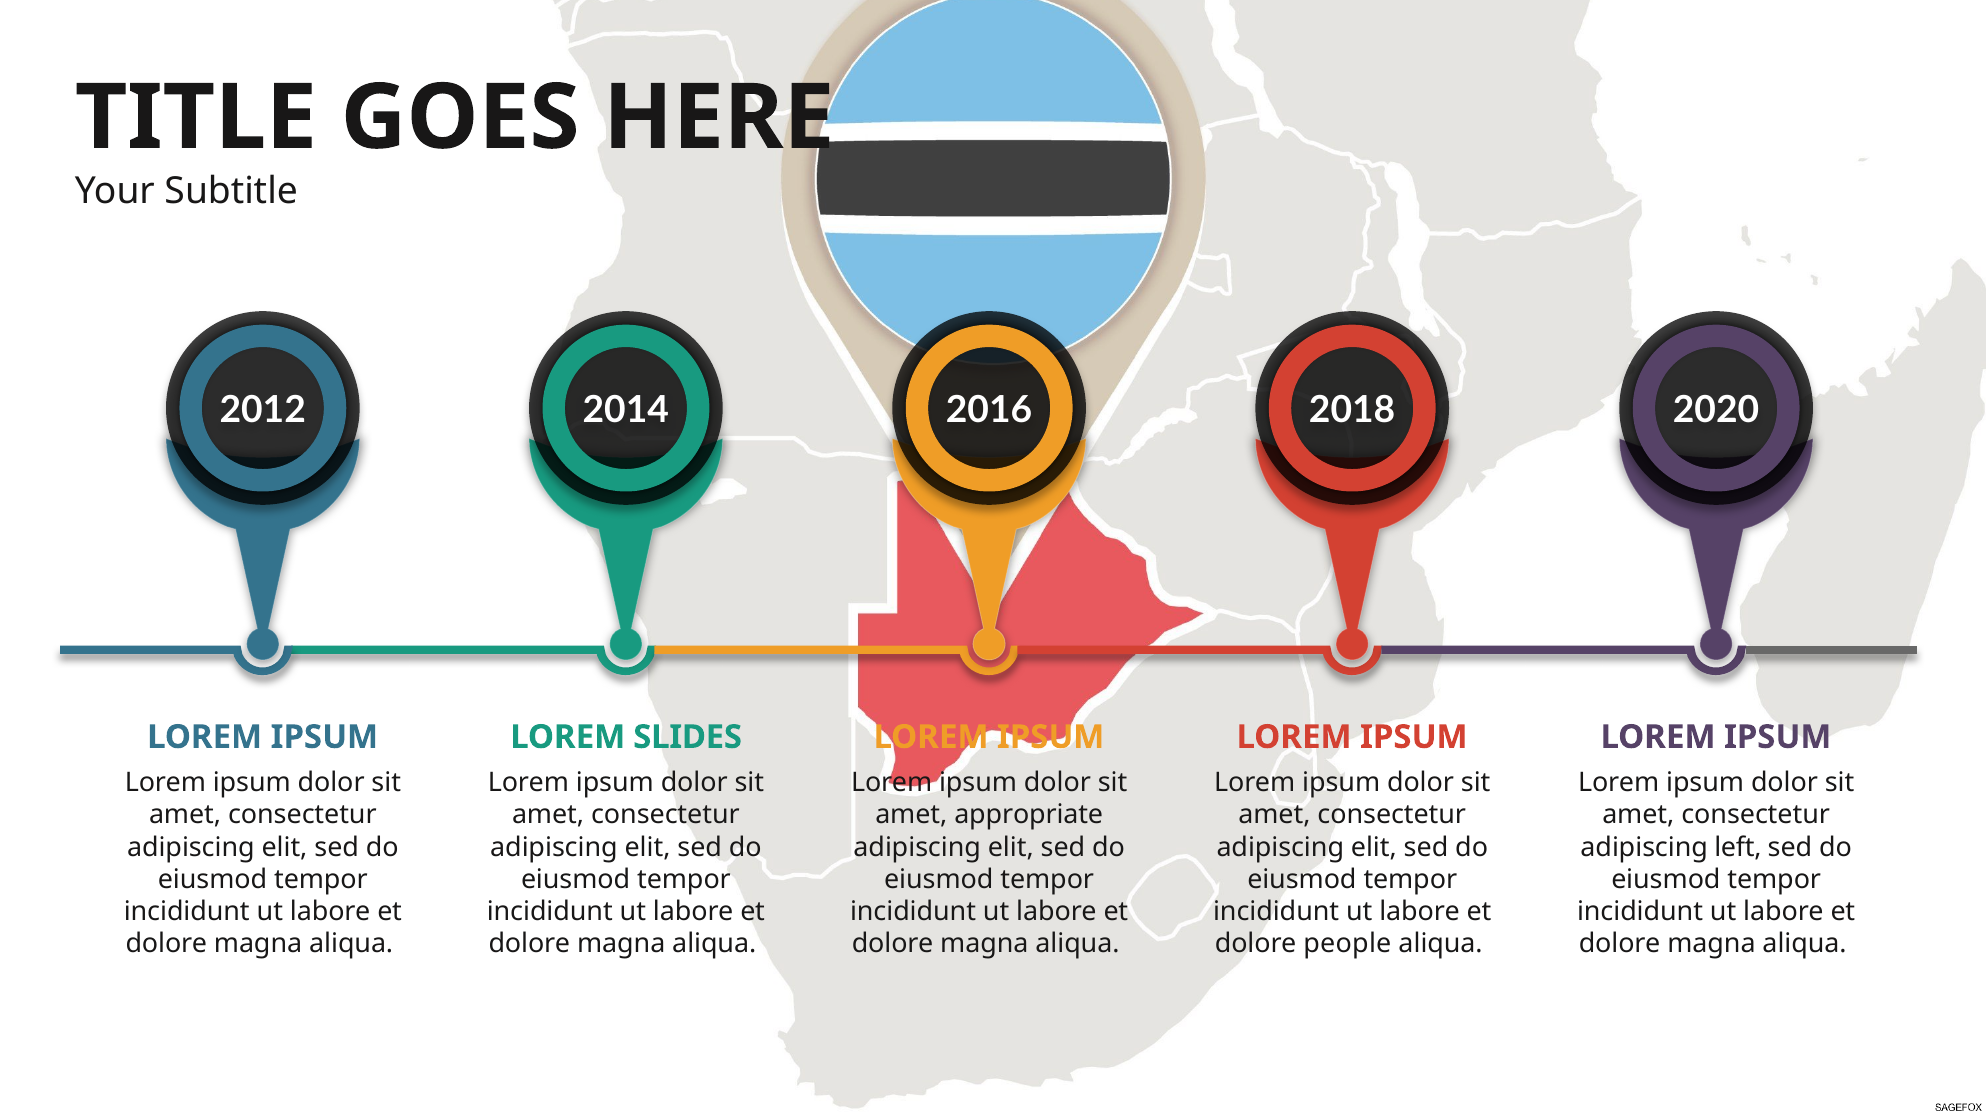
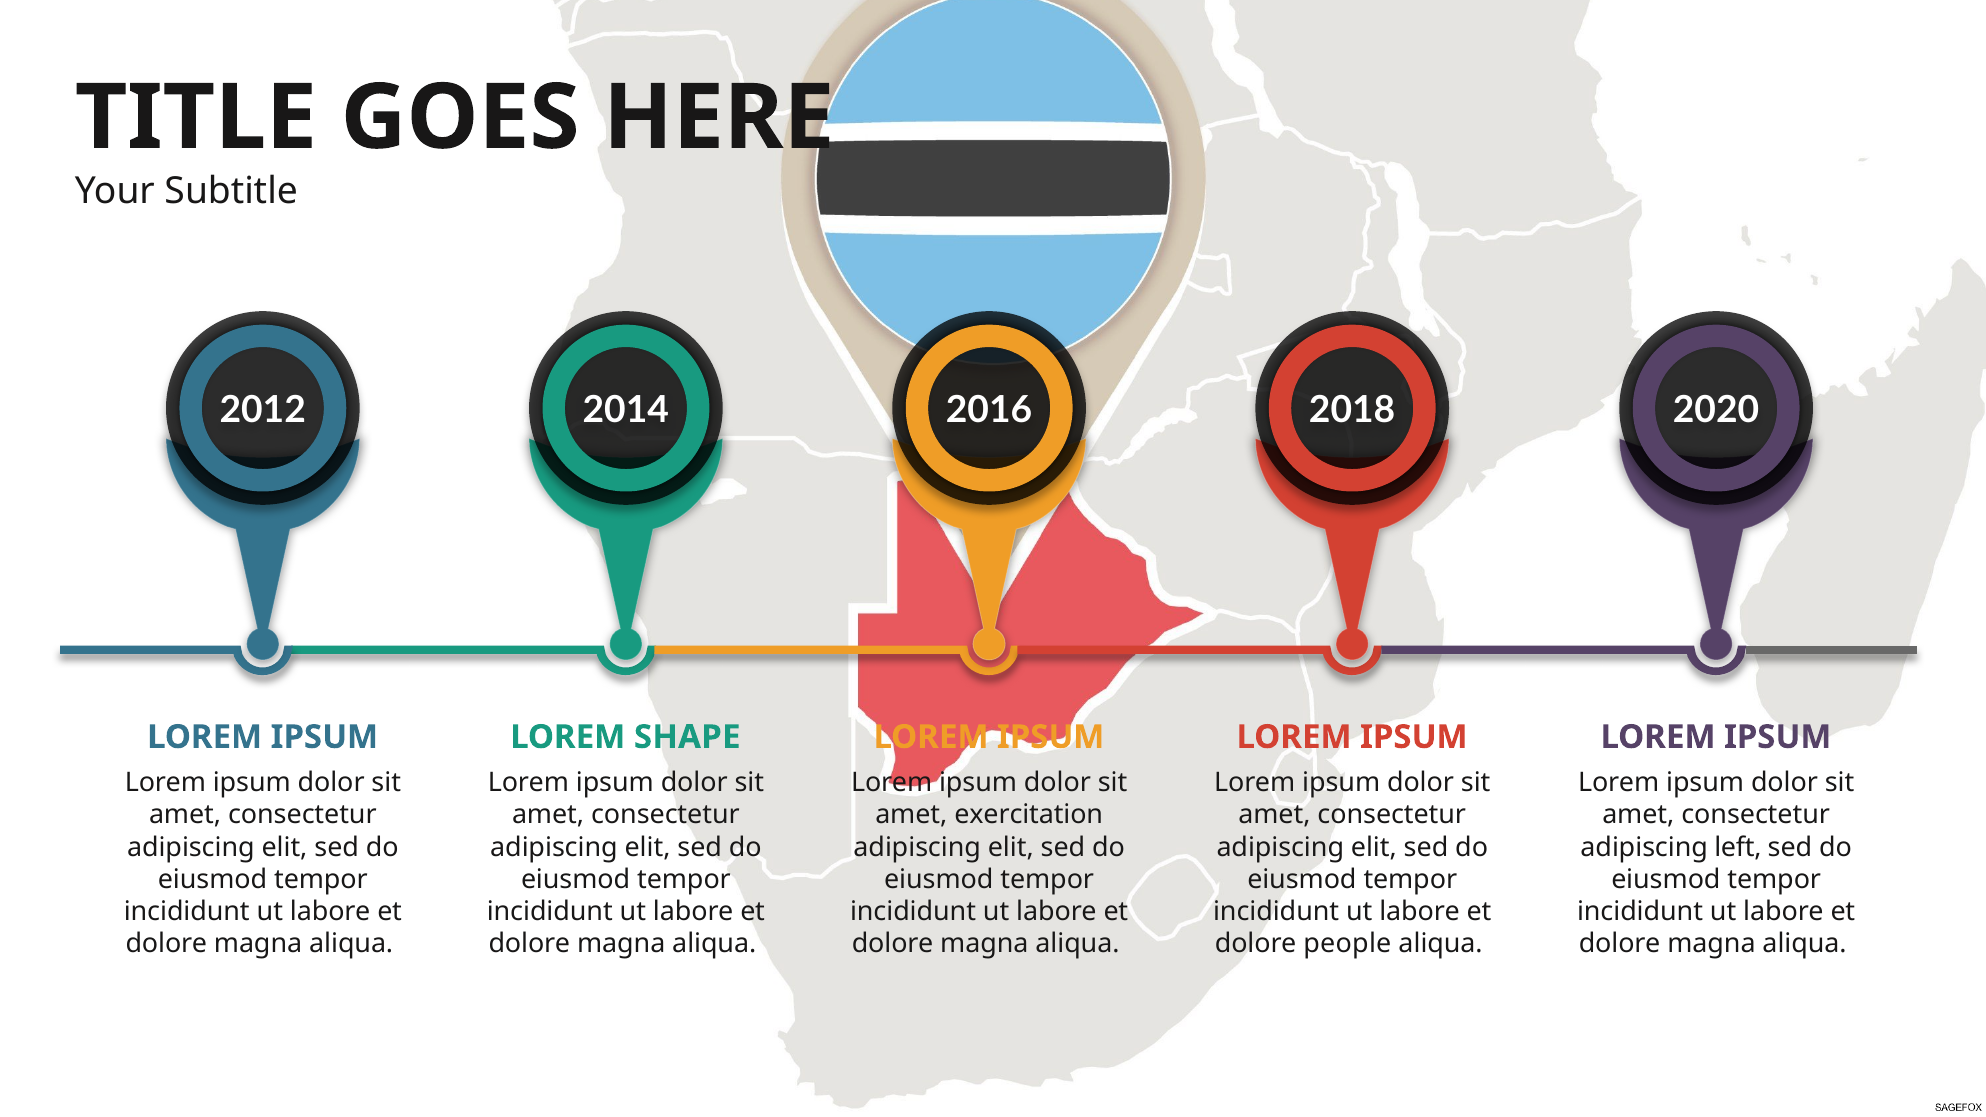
SLIDES: SLIDES -> SHAPE
appropriate: appropriate -> exercitation
